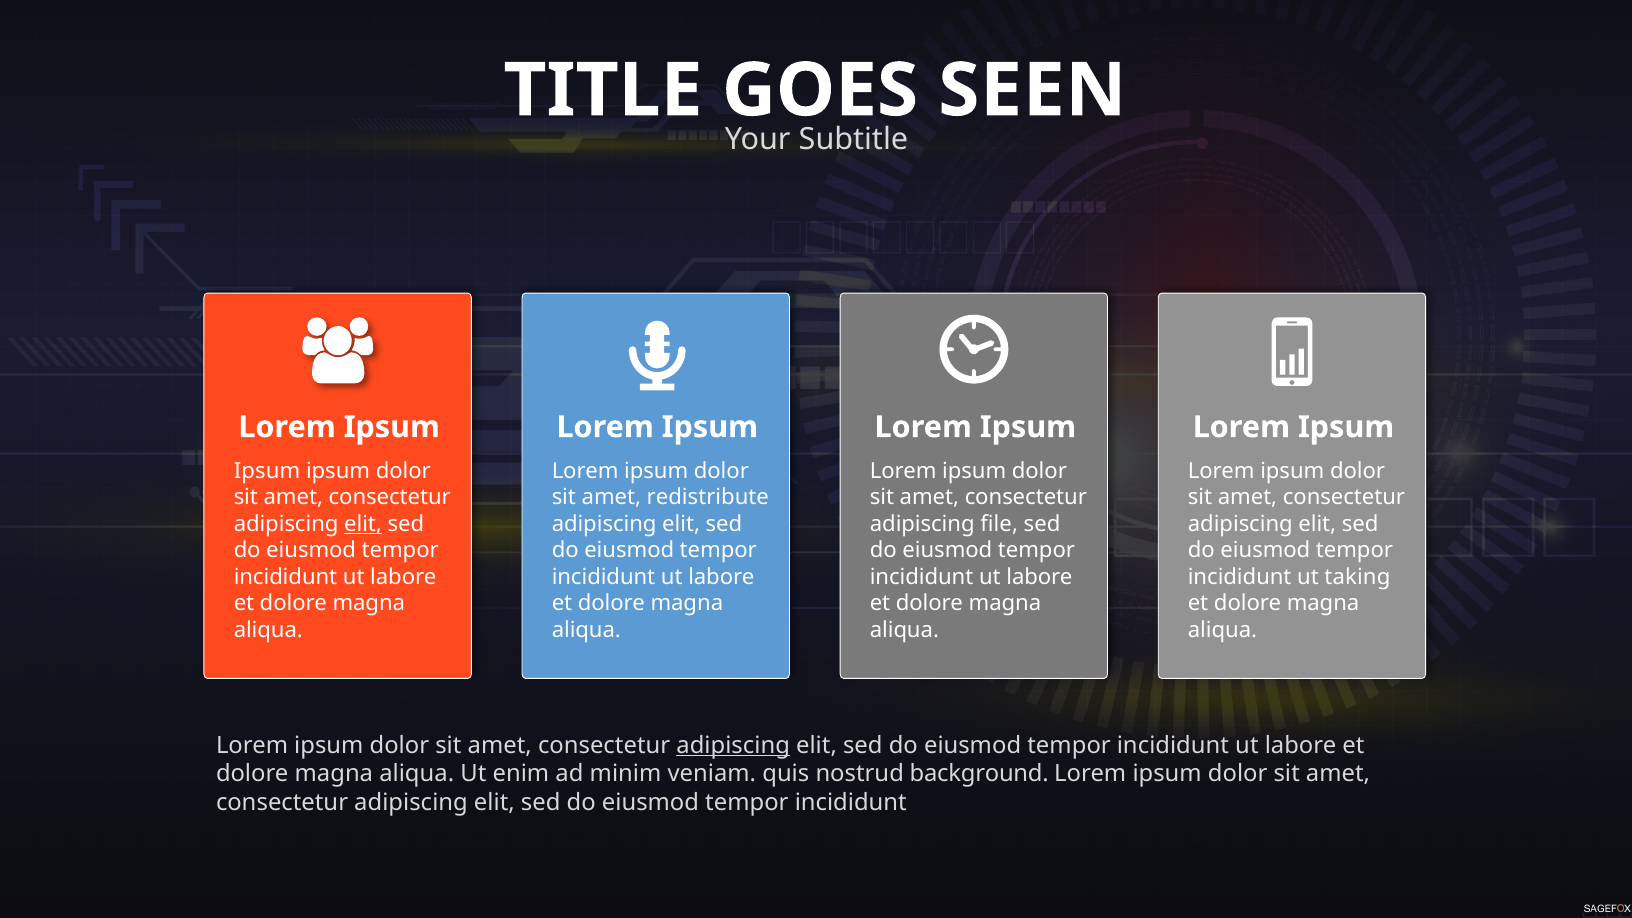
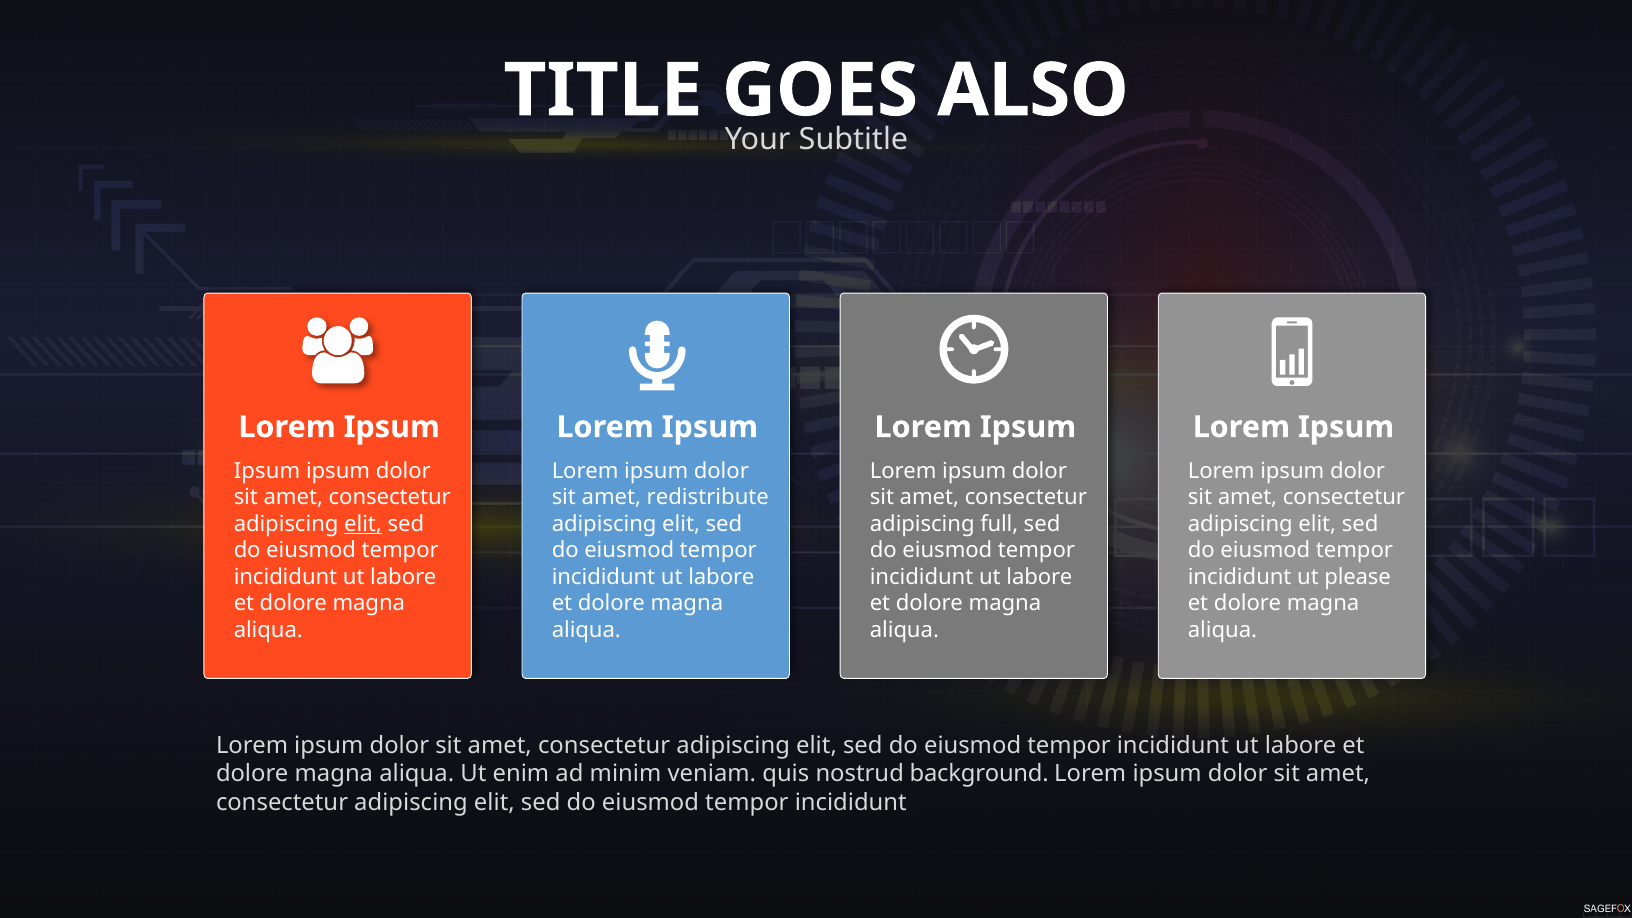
SEEN: SEEN -> ALSO
file: file -> full
taking: taking -> please
adipiscing at (733, 745) underline: present -> none
